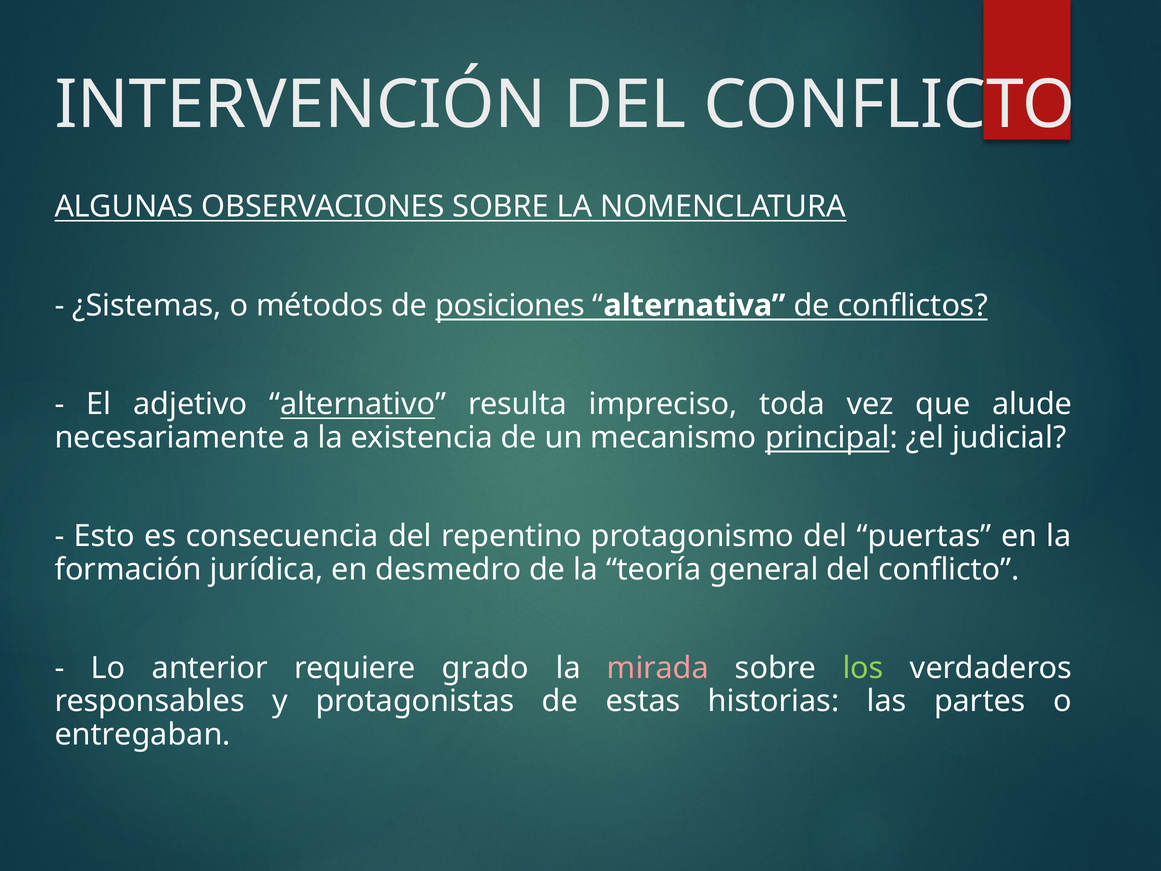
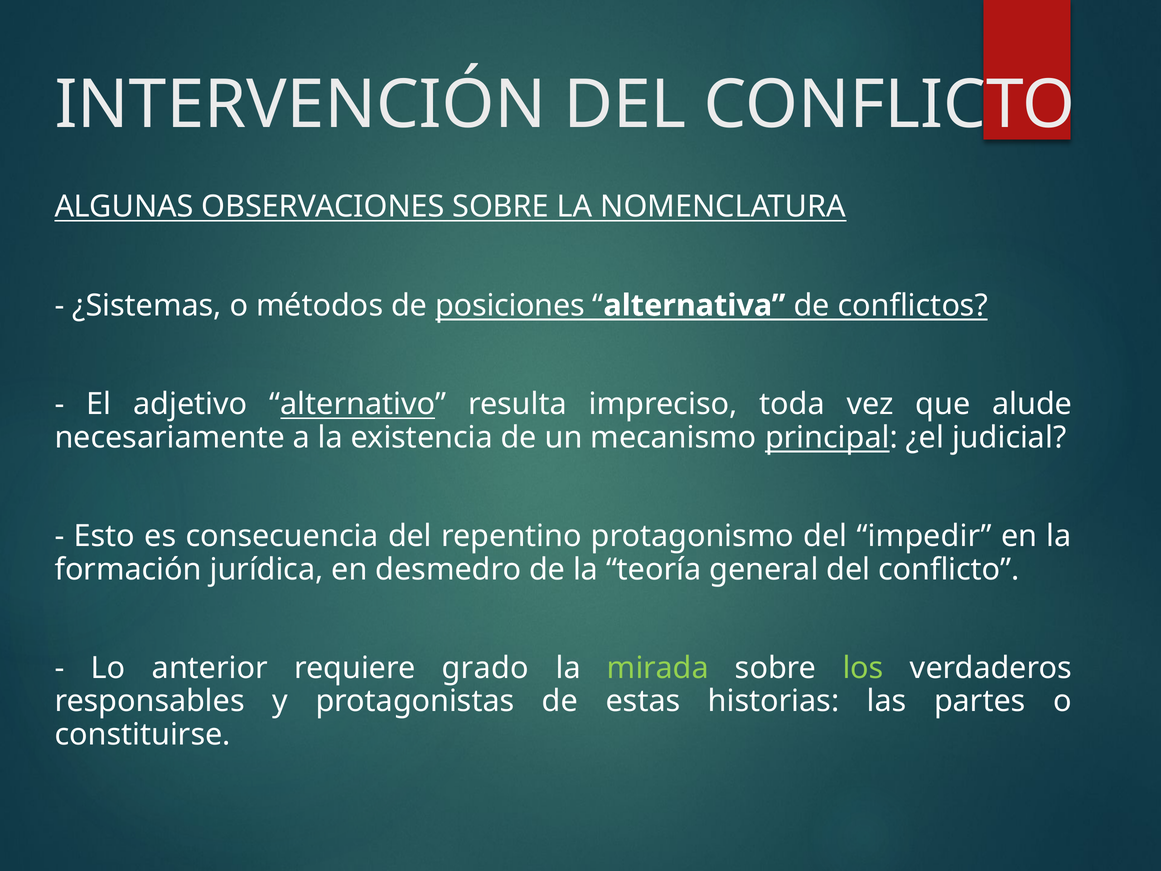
puertas: puertas -> impedir
mirada colour: pink -> light green
entregaban: entregaban -> constituirse
